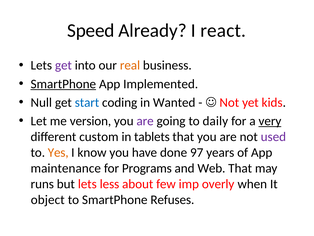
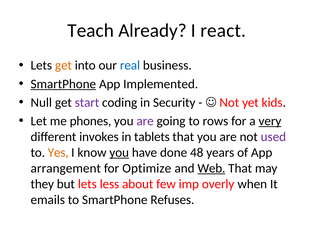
Speed: Speed -> Teach
get at (63, 65) colour: purple -> orange
real colour: orange -> blue
start colour: blue -> purple
Wanted: Wanted -> Security
version: version -> phones
daily: daily -> rows
custom: custom -> invokes
you at (119, 152) underline: none -> present
97: 97 -> 48
maintenance: maintenance -> arrangement
Programs: Programs -> Optimize
Web underline: none -> present
runs: runs -> they
object: object -> emails
